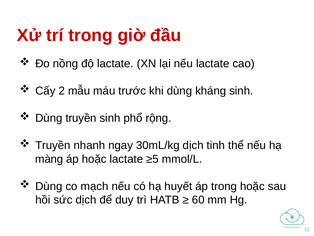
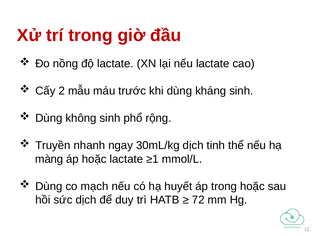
Dùng truyền: truyền -> không
≥5: ≥5 -> ≥1
60: 60 -> 72
